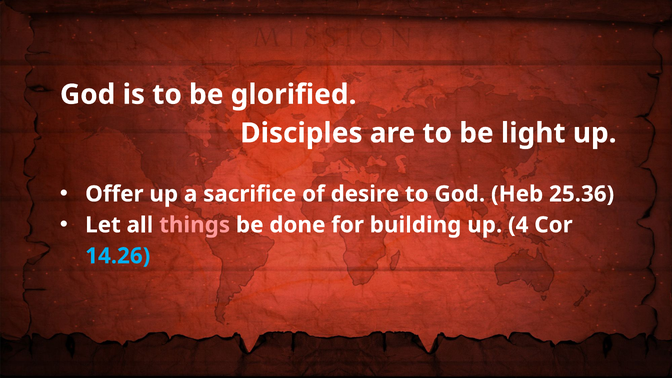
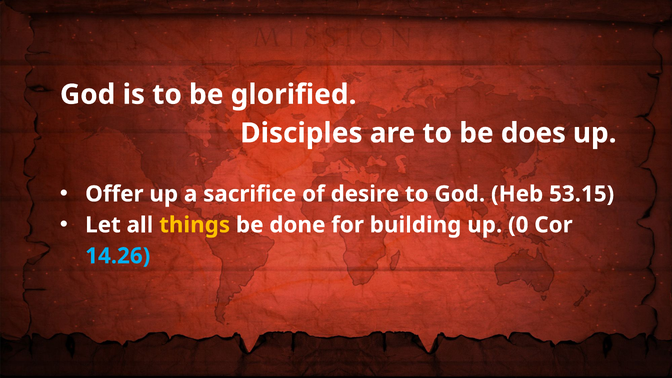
light: light -> does
25.36: 25.36 -> 53.15
things colour: pink -> yellow
4: 4 -> 0
